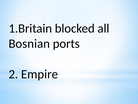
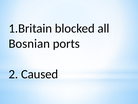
Empire: Empire -> Caused
